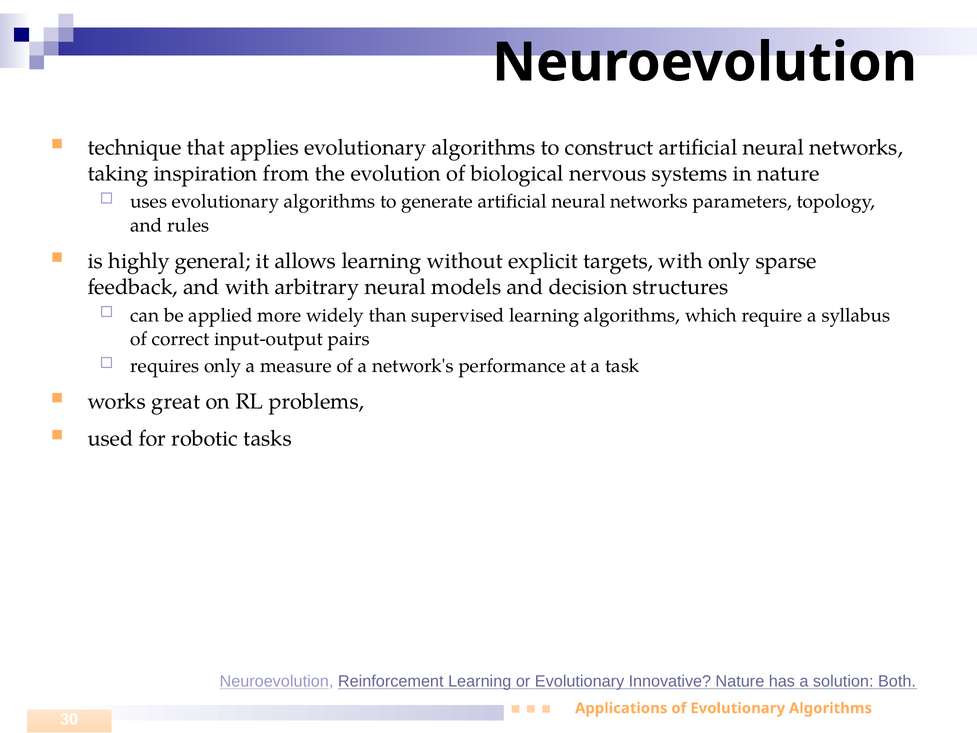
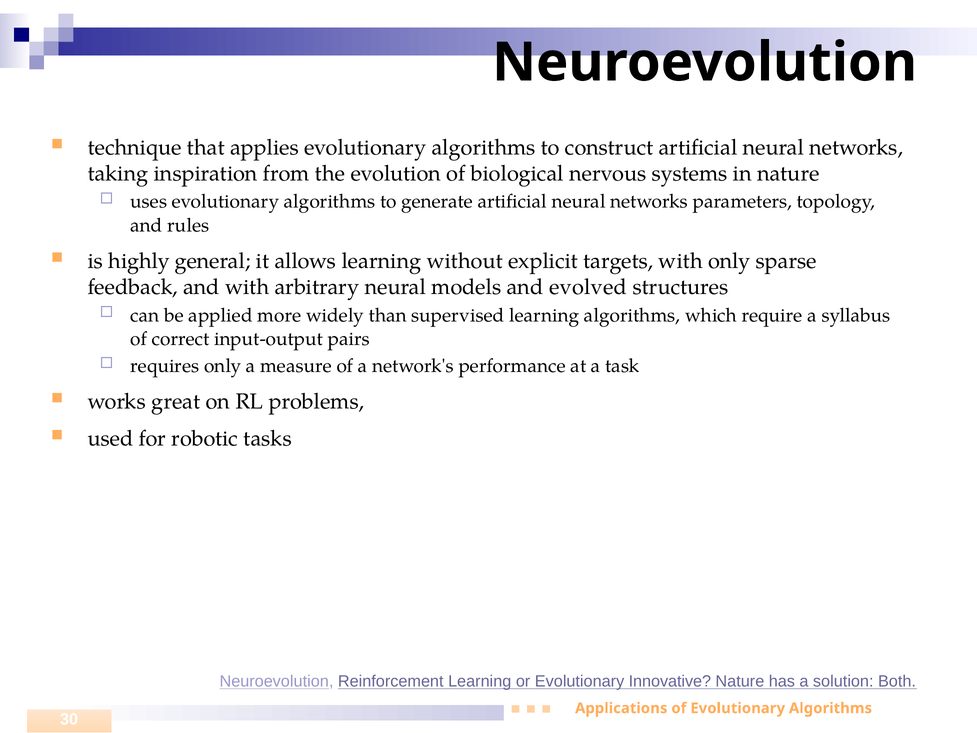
decision: decision -> evolved
